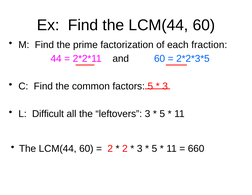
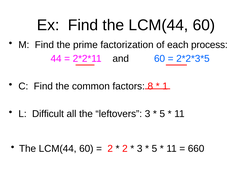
fraction: fraction -> process
factors 5: 5 -> 8
3 at (165, 86): 3 -> 1
